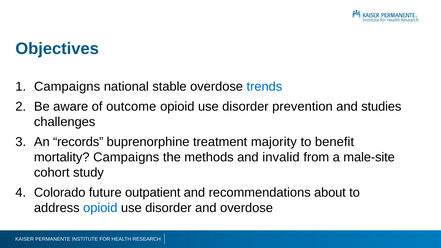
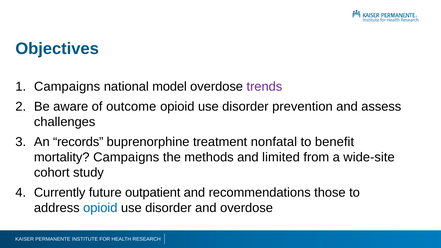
stable: stable -> model
trends colour: blue -> purple
studies: studies -> assess
majority: majority -> nonfatal
invalid: invalid -> limited
male-site: male-site -> wide-site
Colorado: Colorado -> Currently
about: about -> those
